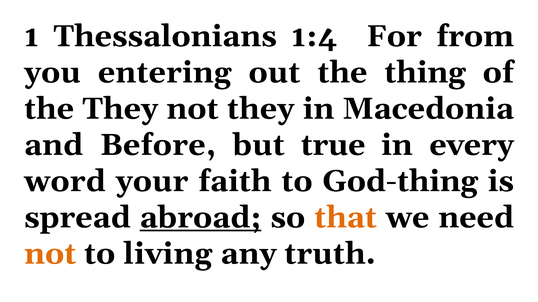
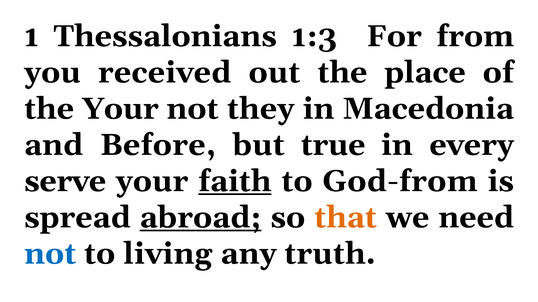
1:4: 1:4 -> 1:3
entering: entering -> received
thing: thing -> place
the They: They -> Your
word: word -> serve
faith underline: none -> present
God-thing: God-thing -> God-from
not at (50, 254) colour: orange -> blue
